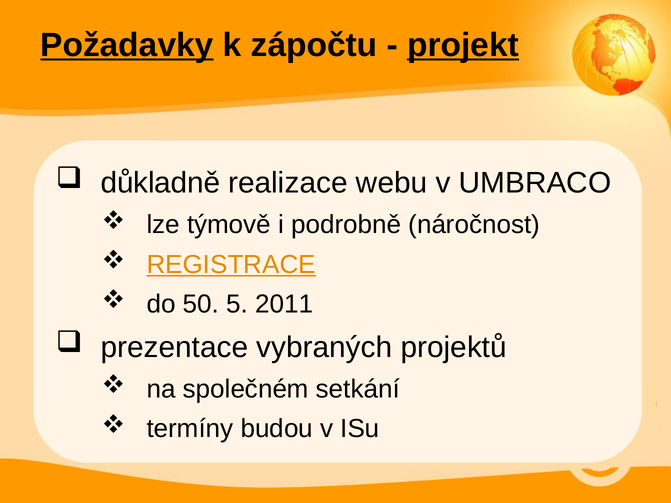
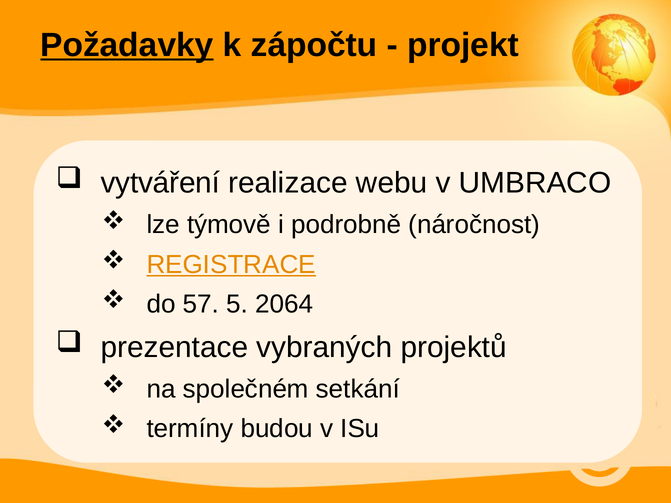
projekt underline: present -> none
důkladně: důkladně -> vytváření
50: 50 -> 57
2011: 2011 -> 2064
